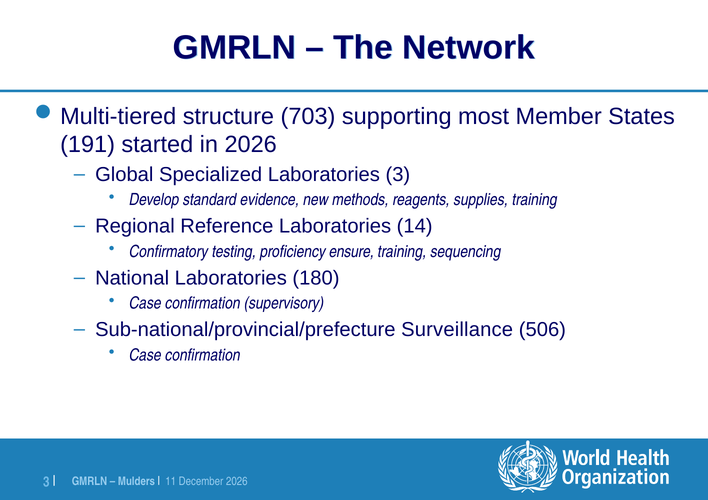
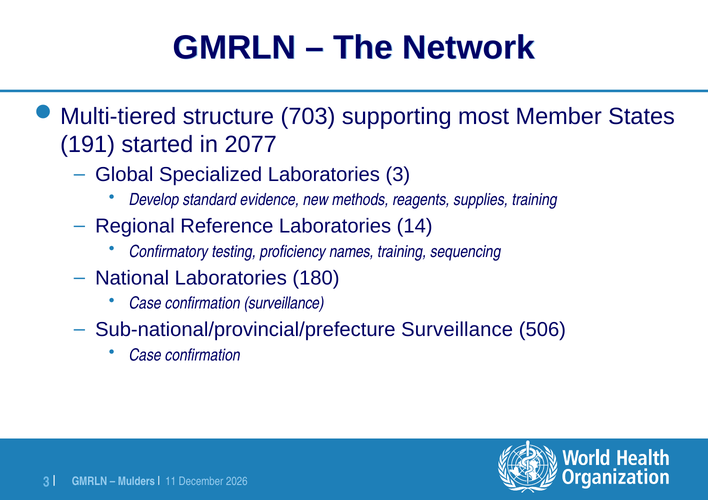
in 2026: 2026 -> 2077
ensure: ensure -> names
confirmation supervisory: supervisory -> surveillance
